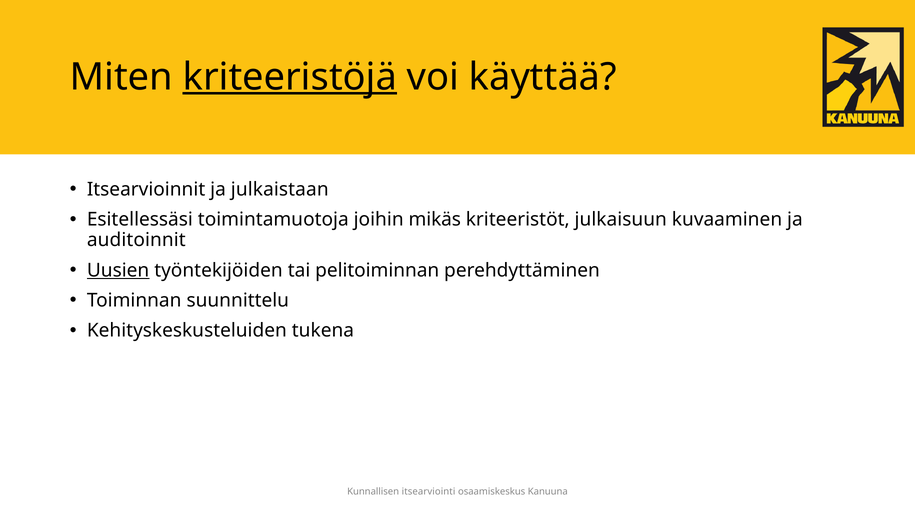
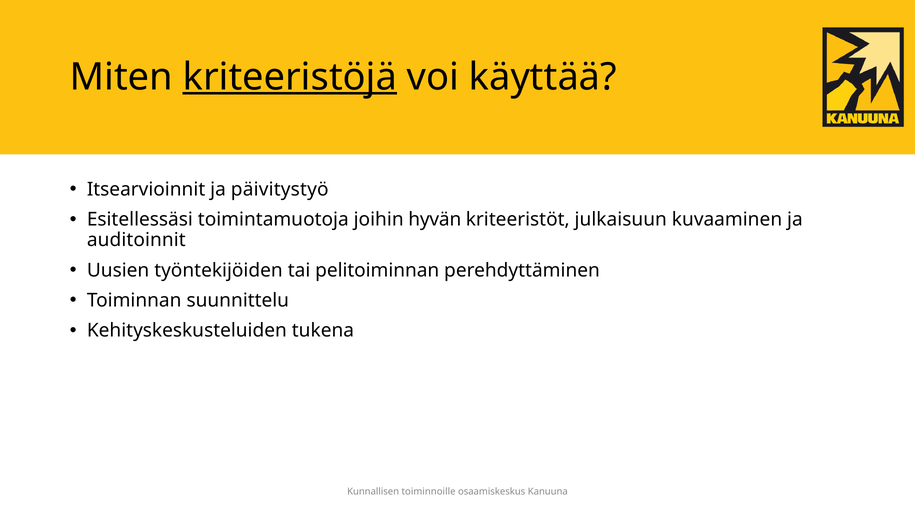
julkaistaan: julkaistaan -> päivitystyö
mikäs: mikäs -> hyvän
Uusien underline: present -> none
itsearviointi: itsearviointi -> toiminnoille
